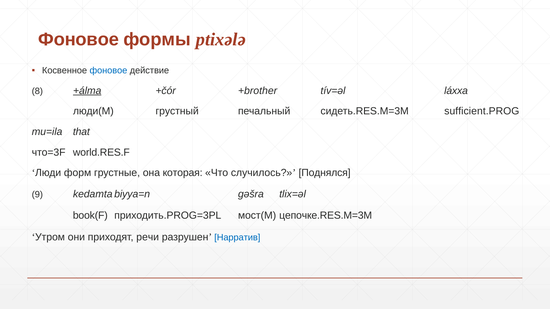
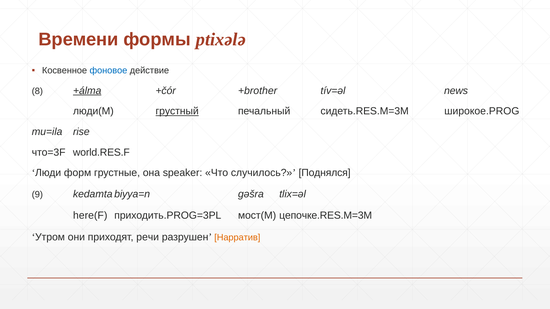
Фоновое at (79, 39): Фоновое -> Времени
láxxa: láxxa -> news
грустный underline: none -> present
sufficient.PROG: sufficient.PROG -> широкое.PROG
that: that -> rise
которая: которая -> speaker
book(F: book(F -> here(F
Нарратив colour: blue -> orange
